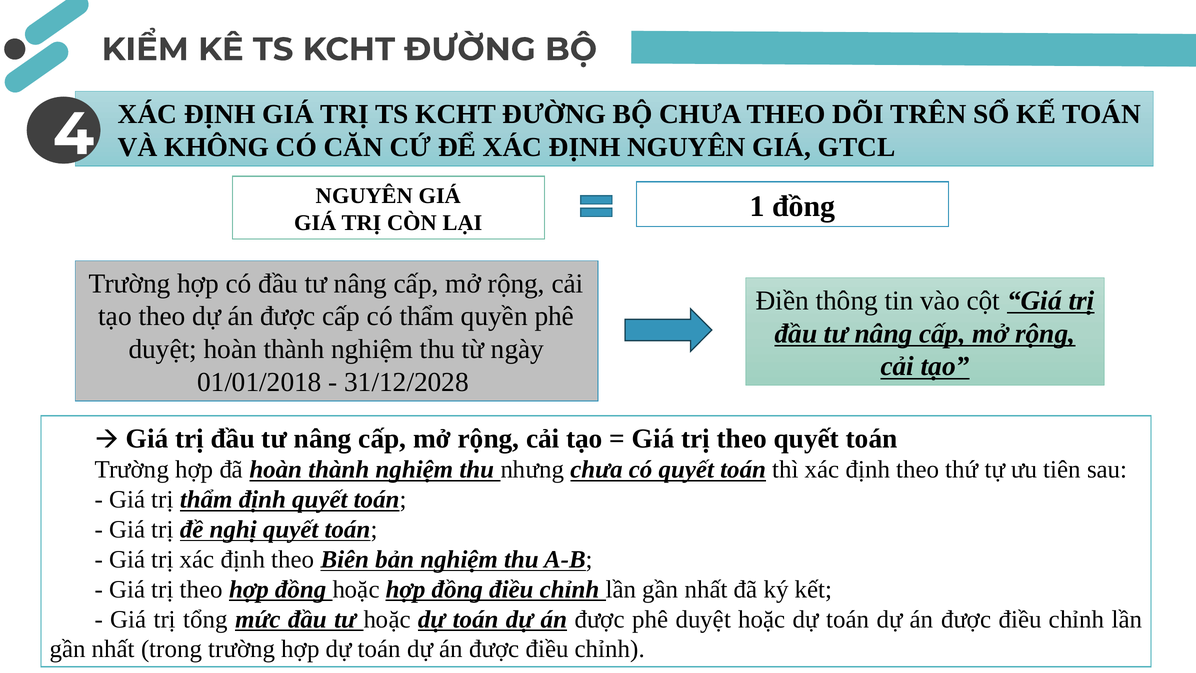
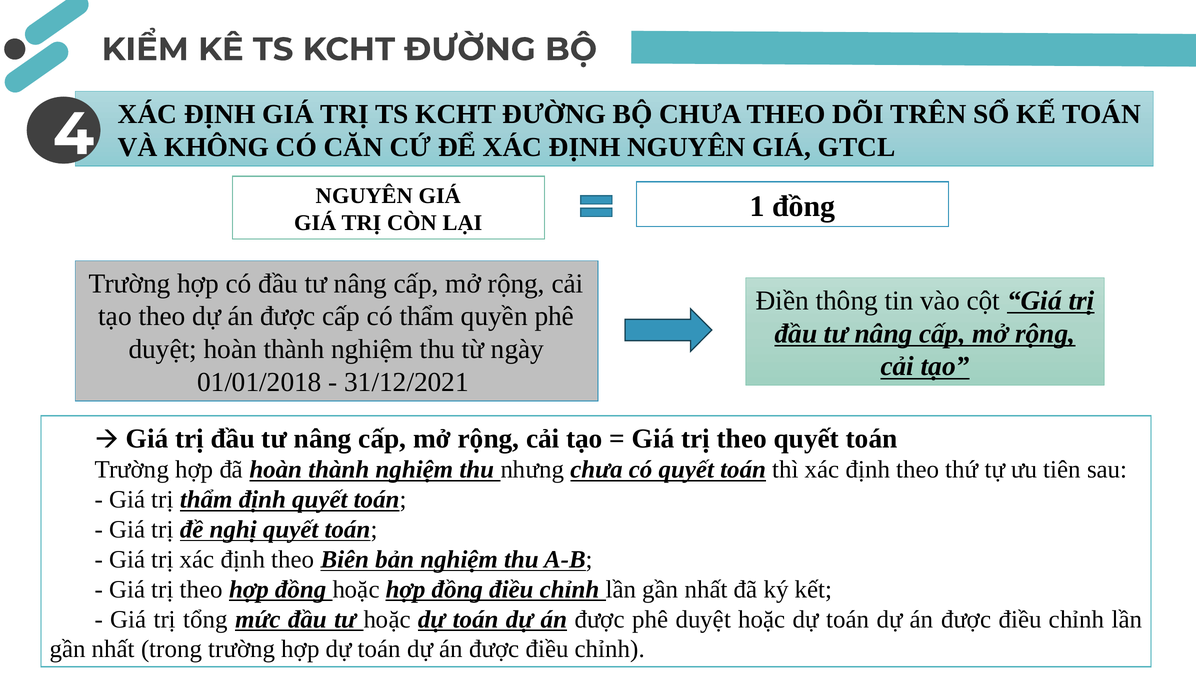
31/12/2028: 31/12/2028 -> 31/12/2021
